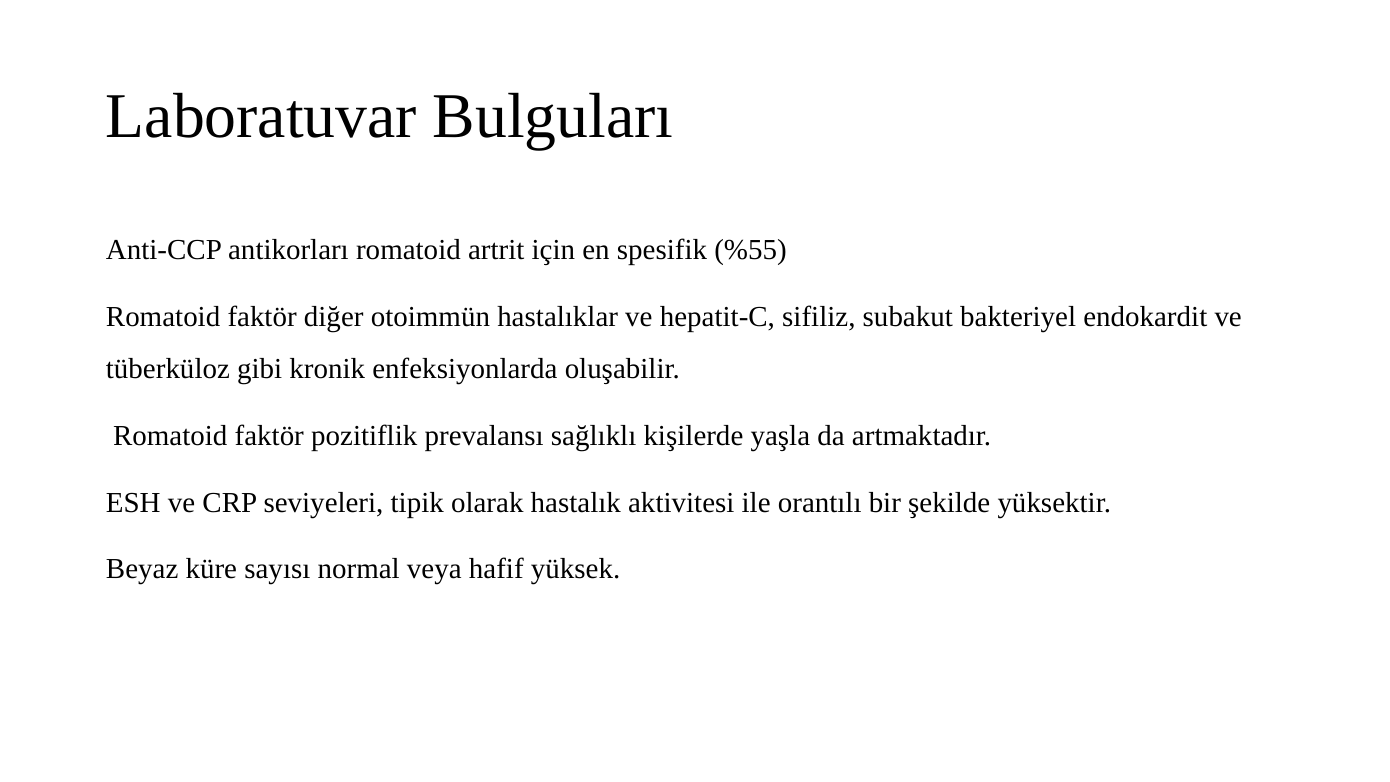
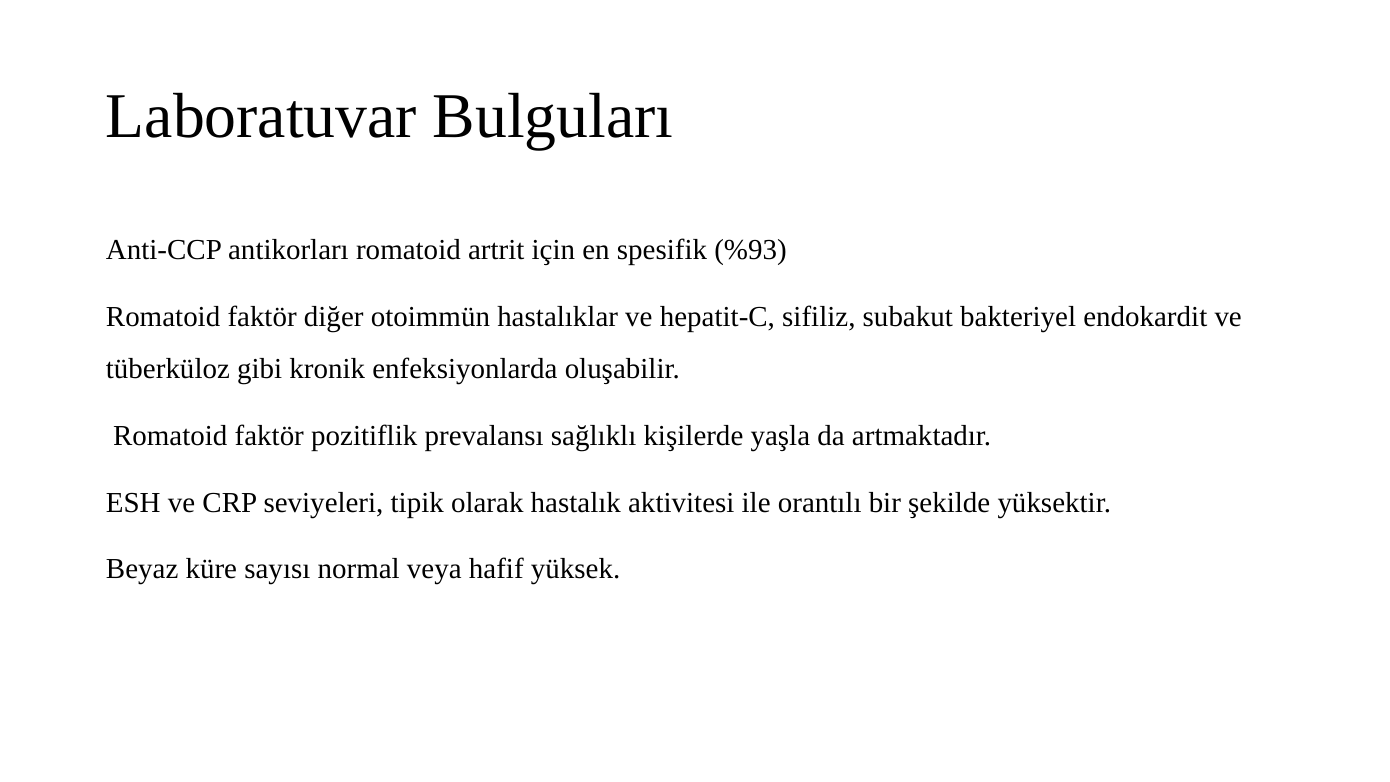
%55: %55 -> %93
